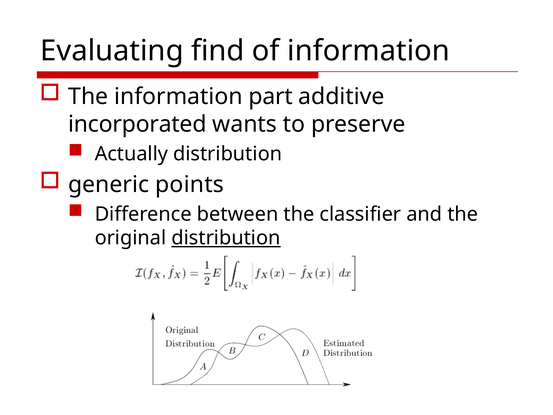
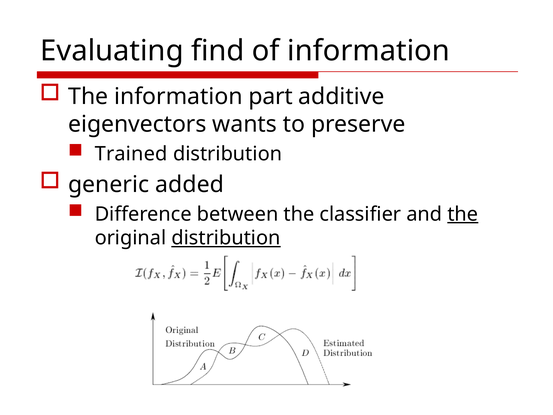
incorporated: incorporated -> eigenvectors
Actually: Actually -> Trained
points: points -> added
the at (463, 214) underline: none -> present
